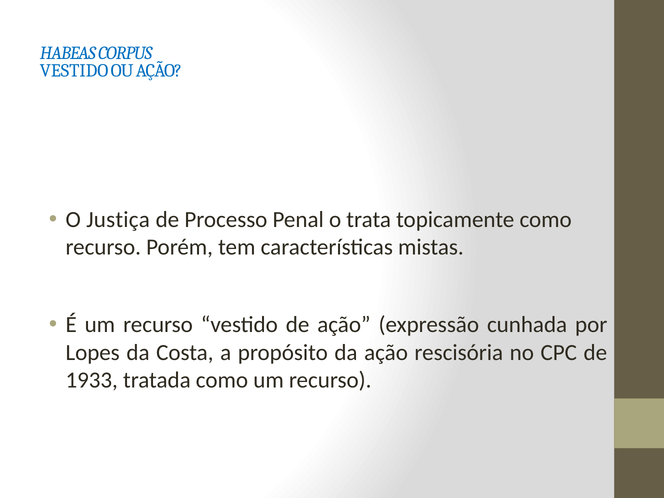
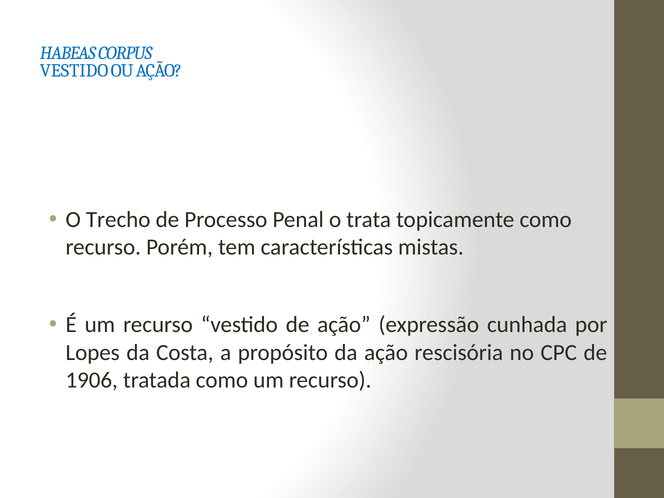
Justiça: Justiça -> Trecho
1933: 1933 -> 1906
